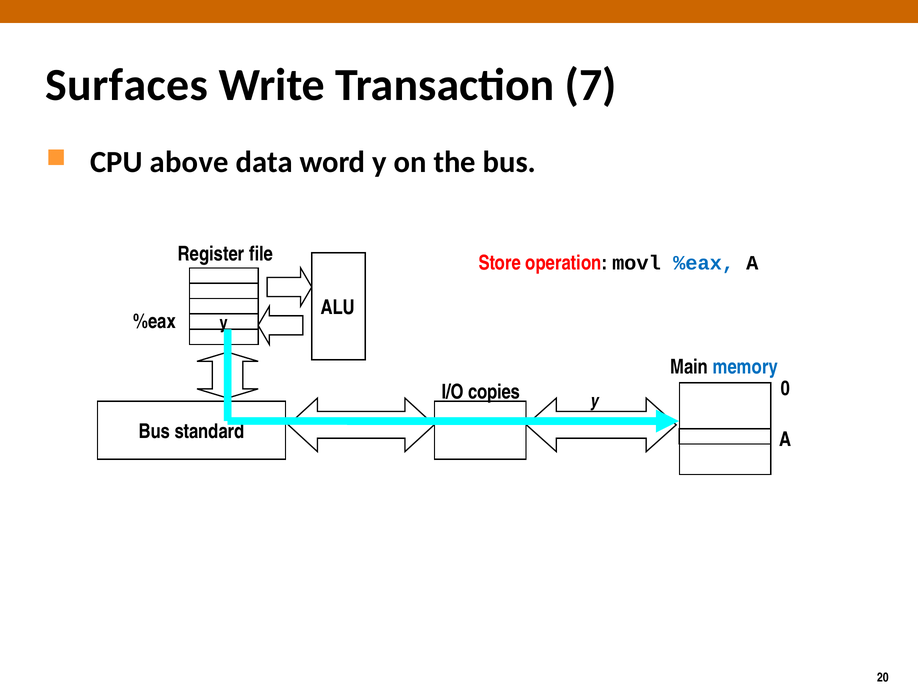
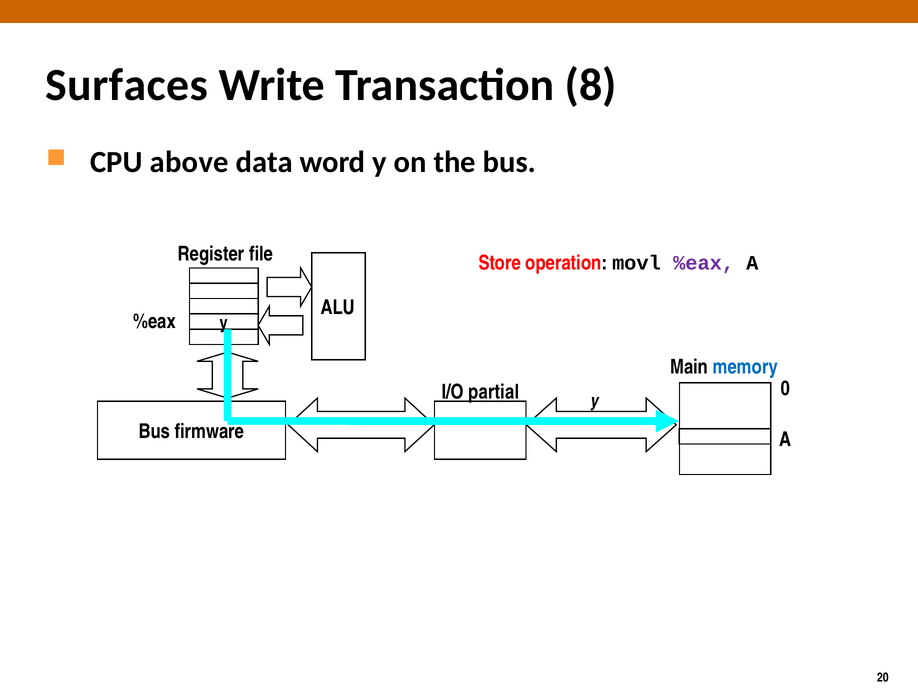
7: 7 -> 8
%eax at (704, 263) colour: blue -> purple
copies: copies -> partial
standard: standard -> firmware
